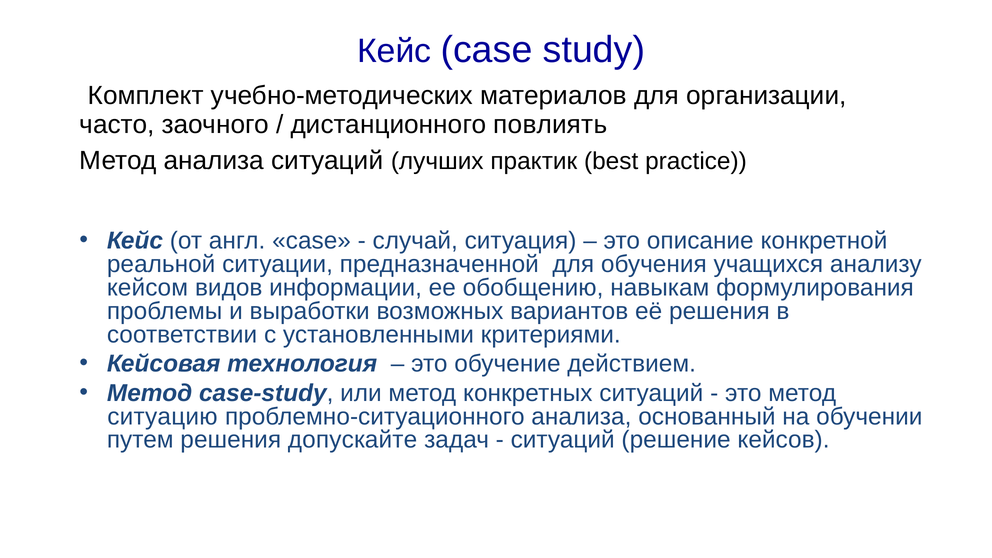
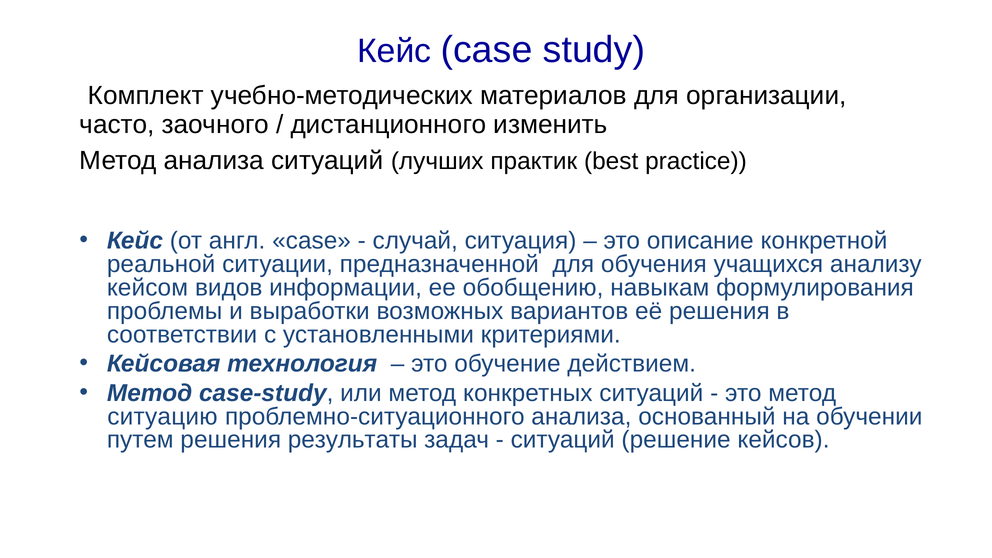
повлиять: повлиять -> изменить
допускайте: допускайте -> результаты
